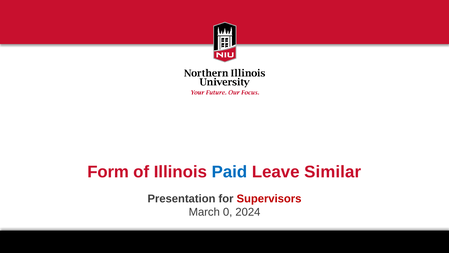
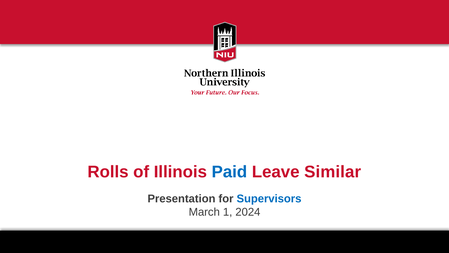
Form: Form -> Rolls
Supervisors colour: red -> blue
0: 0 -> 1
